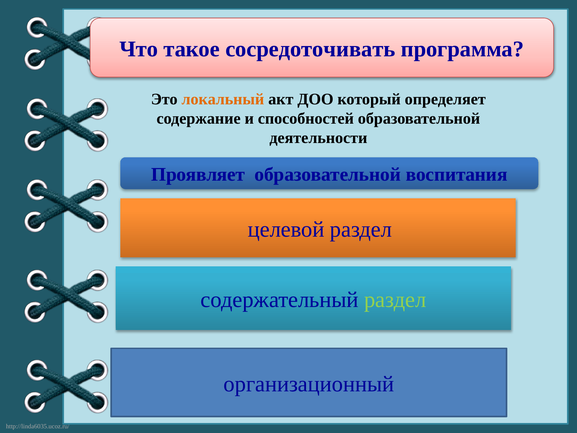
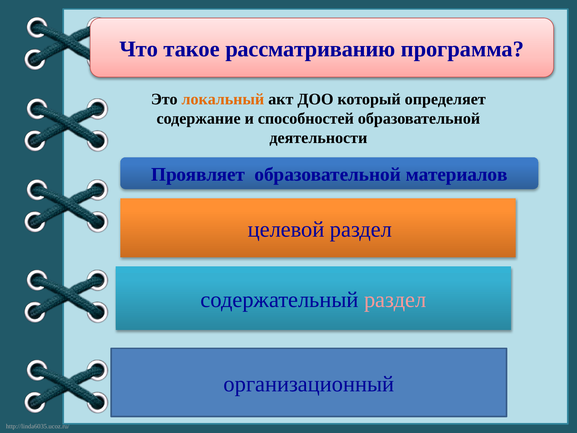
сосредоточивать: сосредоточивать -> рассматриванию
воспитания: воспитания -> материалов
раздел at (395, 300) colour: light green -> pink
